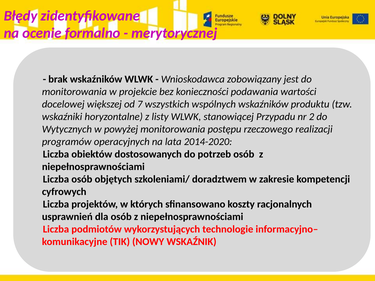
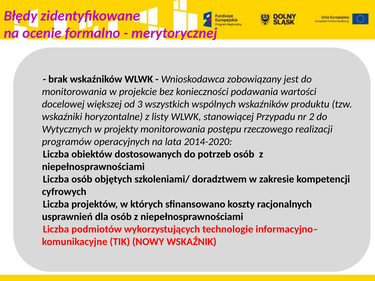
7: 7 -> 3
powyżej: powyżej -> projekty
